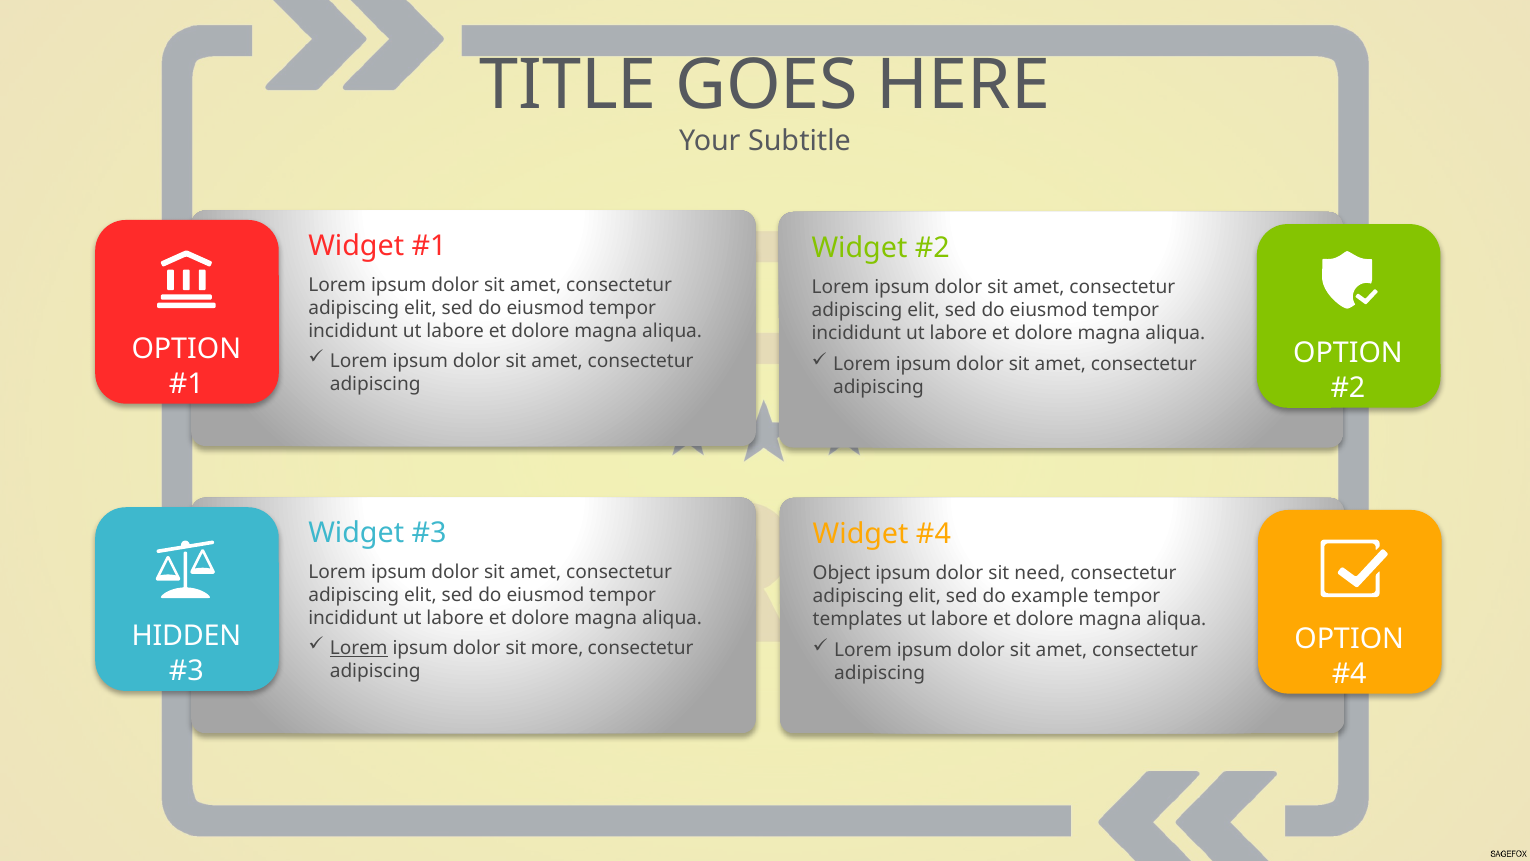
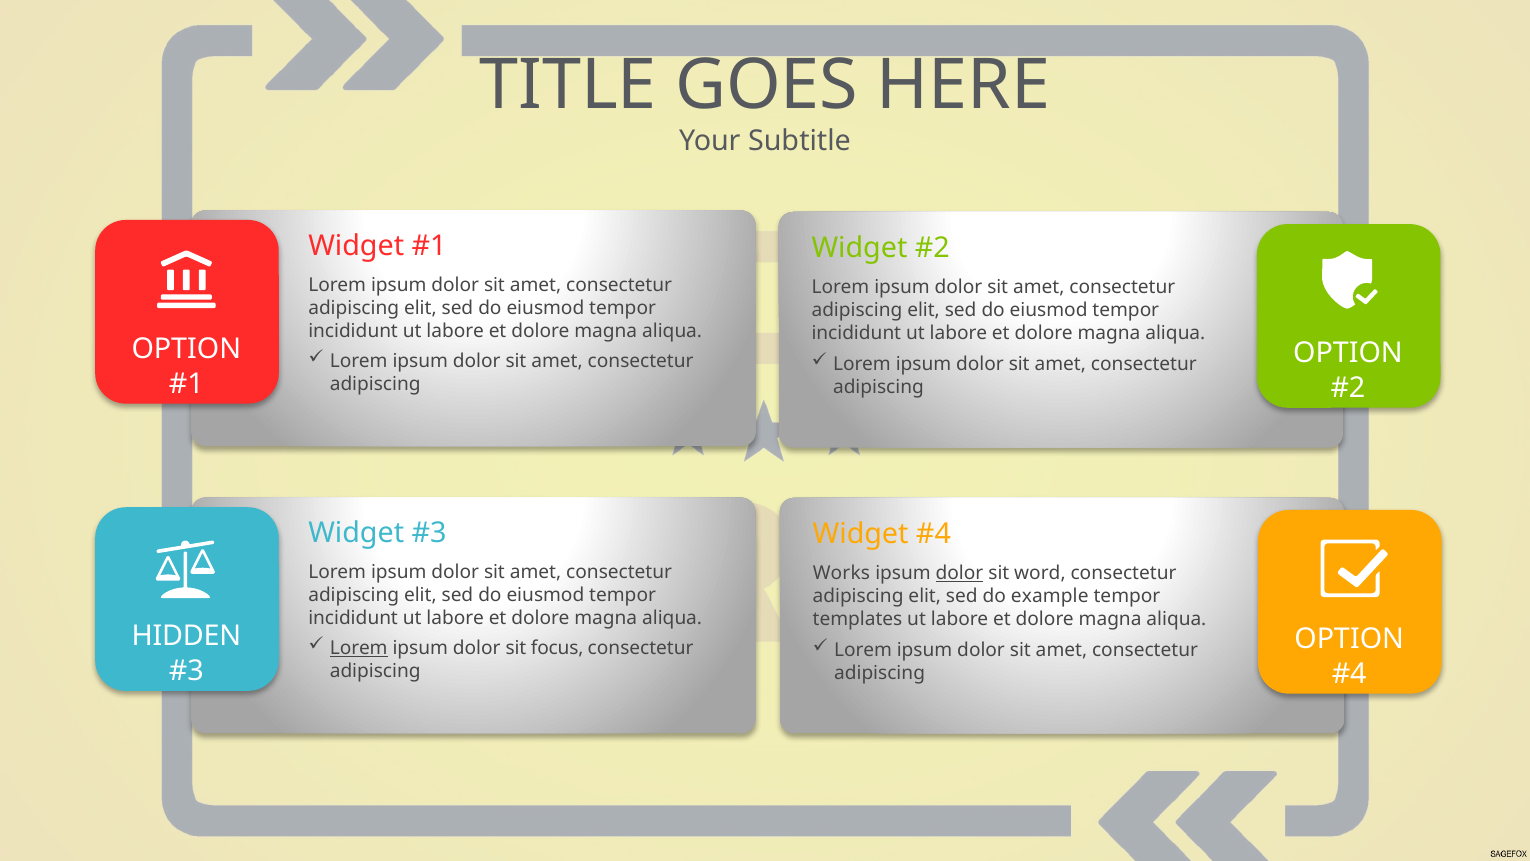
Object: Object -> Works
dolor at (960, 573) underline: none -> present
need: need -> word
more: more -> focus
